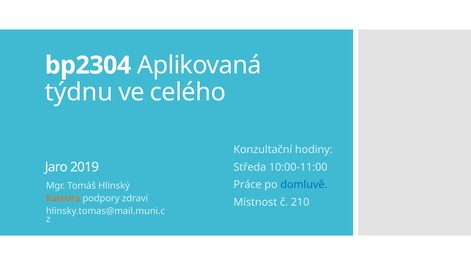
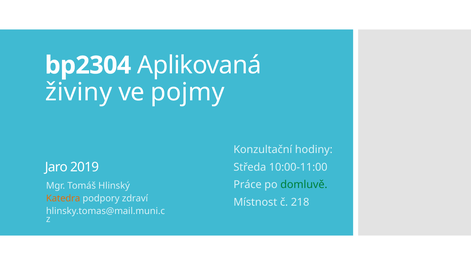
týdnu: týdnu -> živiny
celého: celého -> pojmy
domluvě colour: blue -> green
210: 210 -> 218
